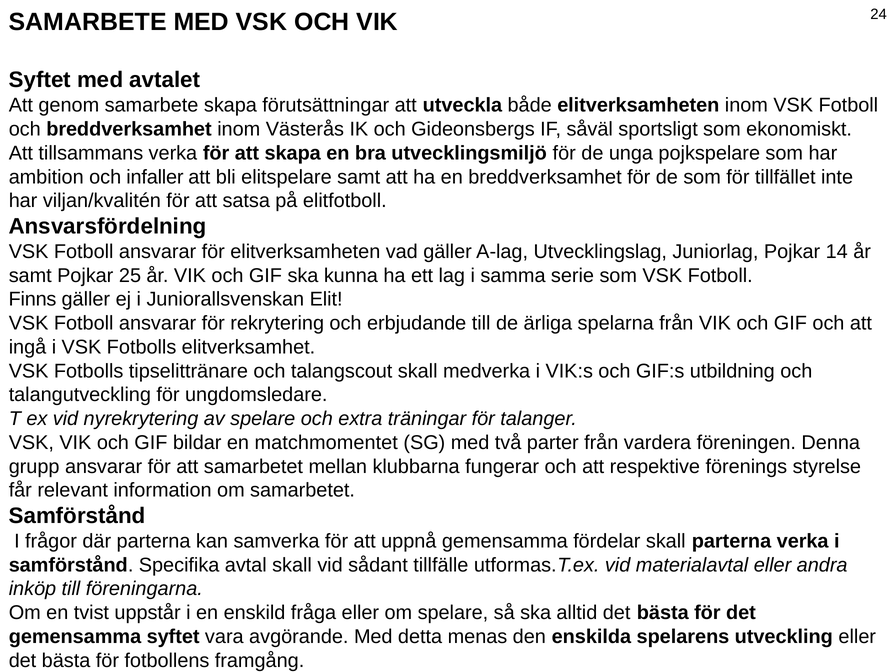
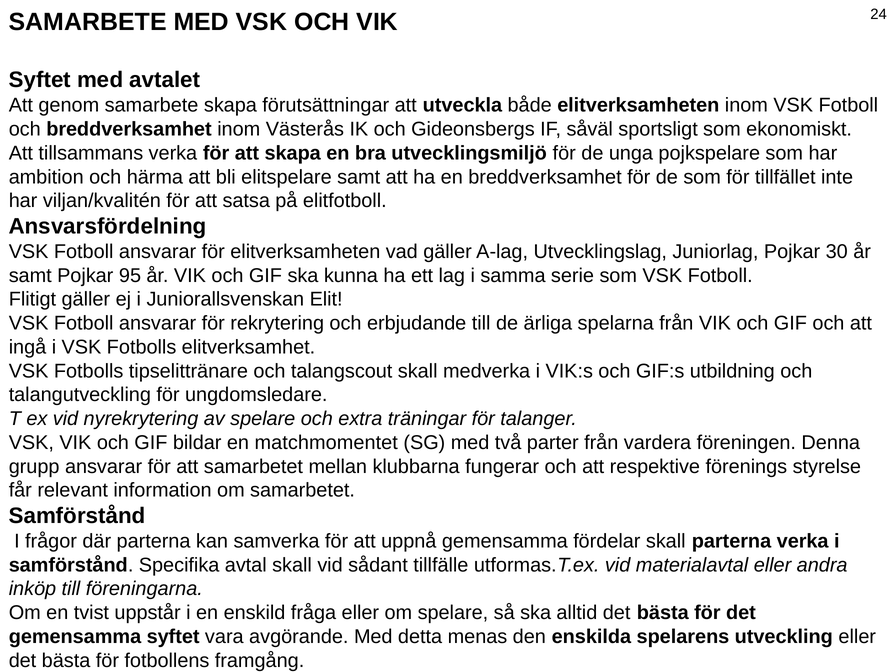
infaller: infaller -> härma
14: 14 -> 30
25: 25 -> 95
Finns: Finns -> Flitigt
